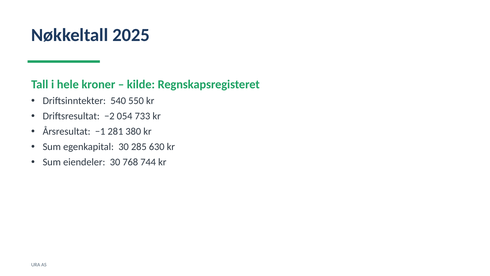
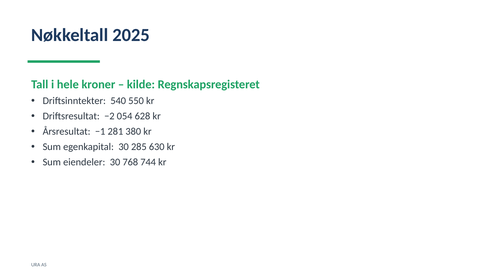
733: 733 -> 628
